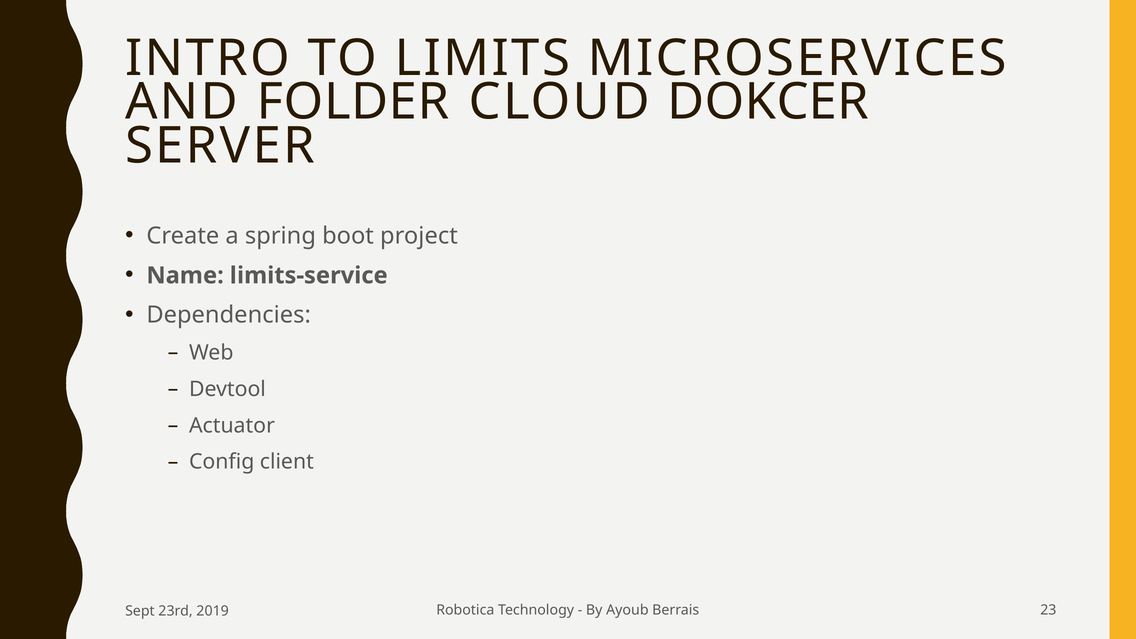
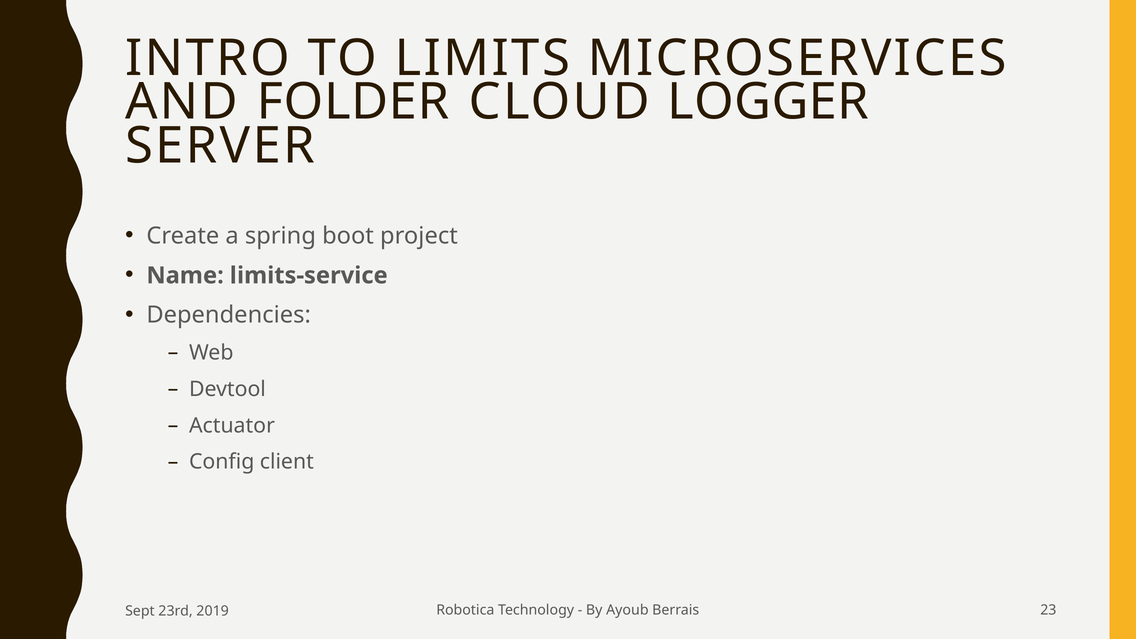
DOKCER: DOKCER -> LOGGER
